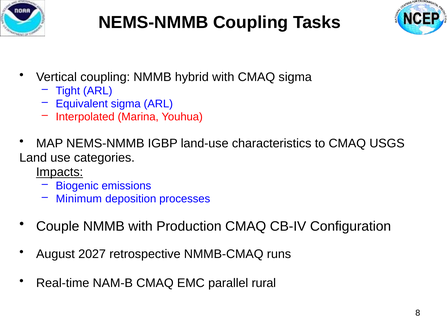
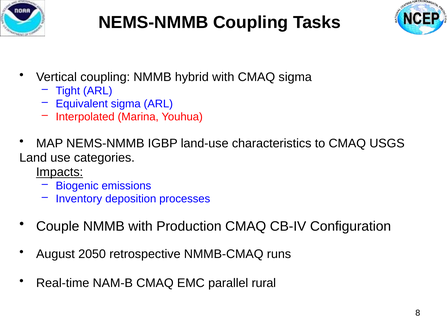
Minimum: Minimum -> Inventory
2027: 2027 -> 2050
